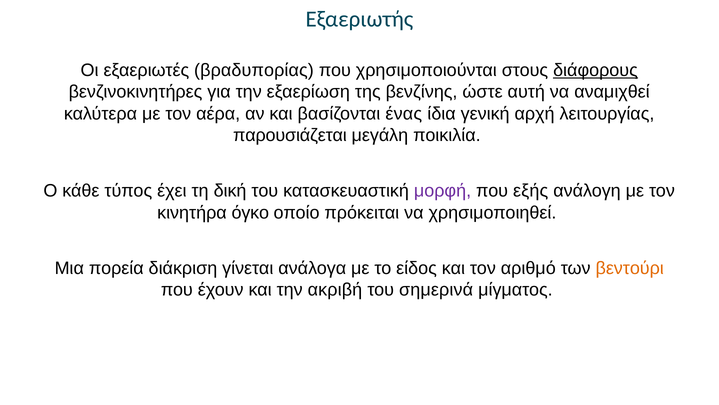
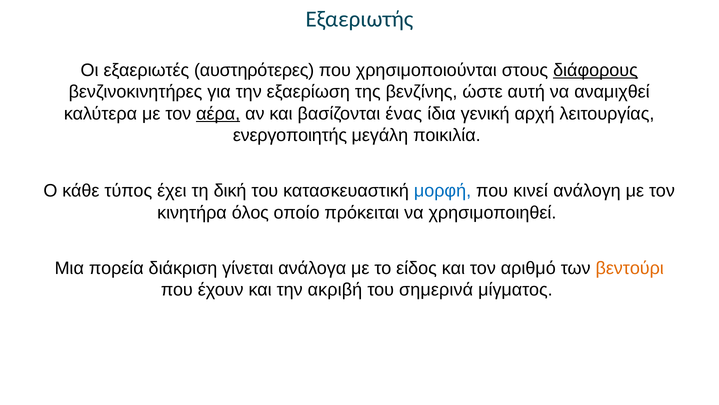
βραδυπορίας: βραδυπορίας -> αυστηρότερες
αέρα underline: none -> present
παρουσιάζεται: παρουσιάζεται -> ενεργοποιητής
μορφή colour: purple -> blue
εξής: εξής -> κινεί
όγκο: όγκο -> όλος
